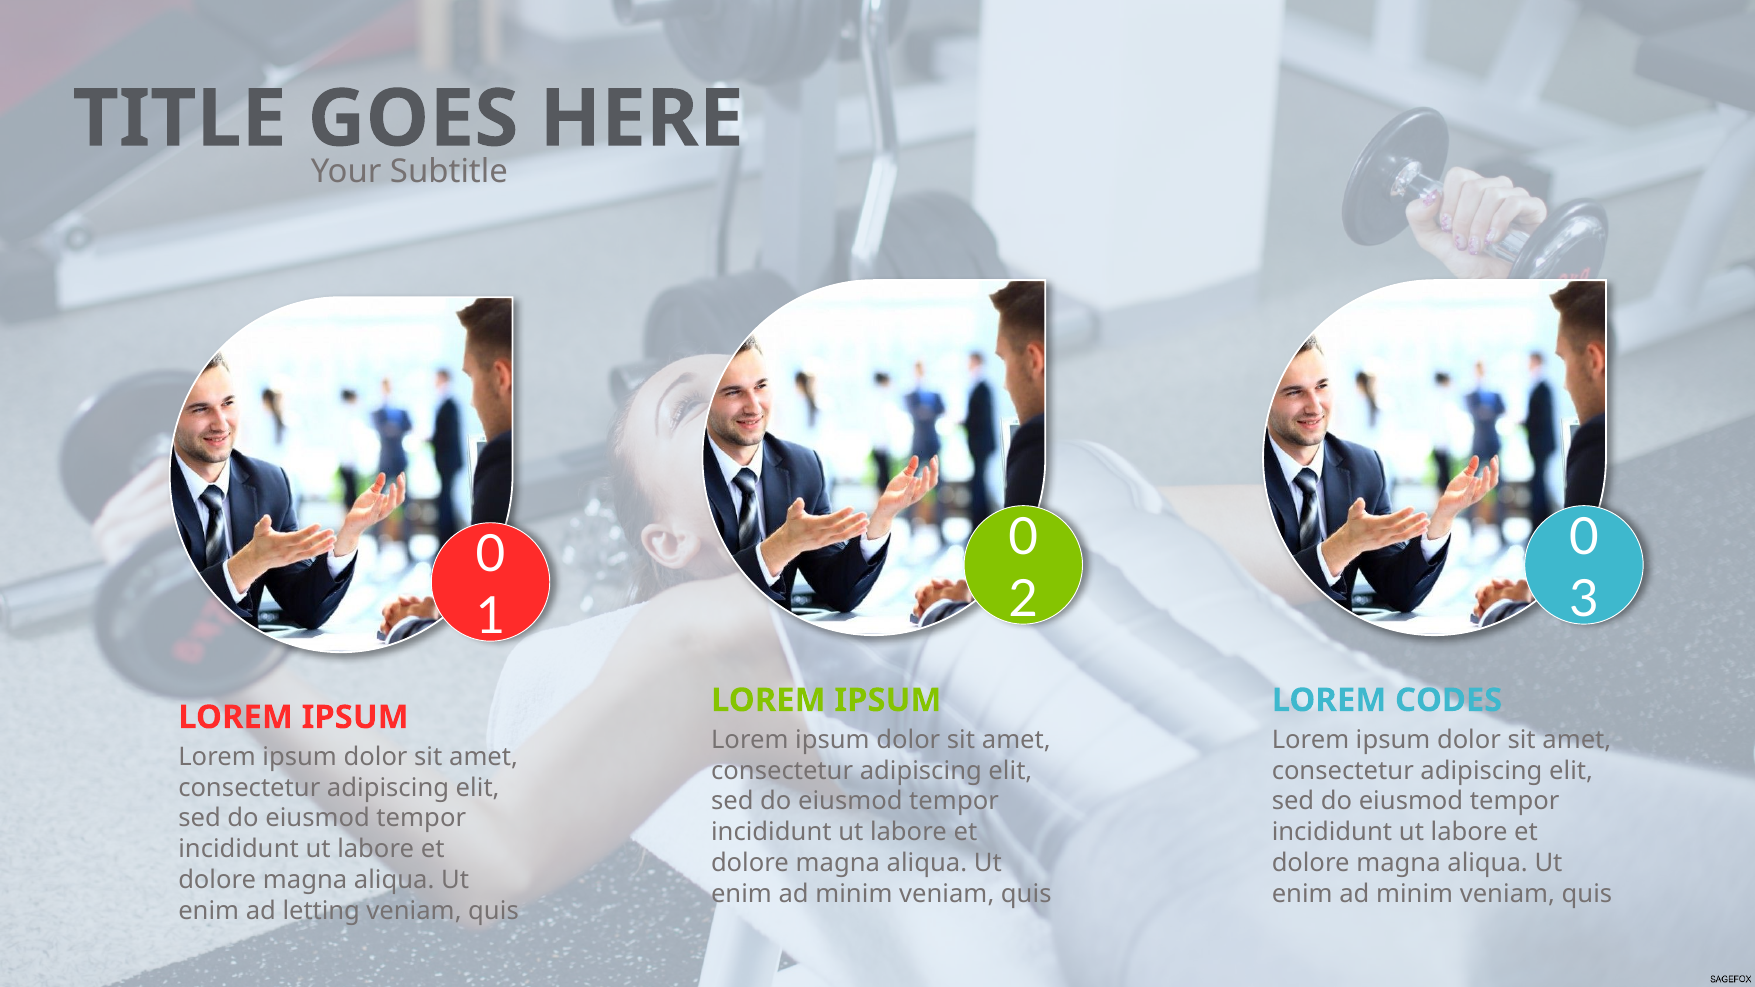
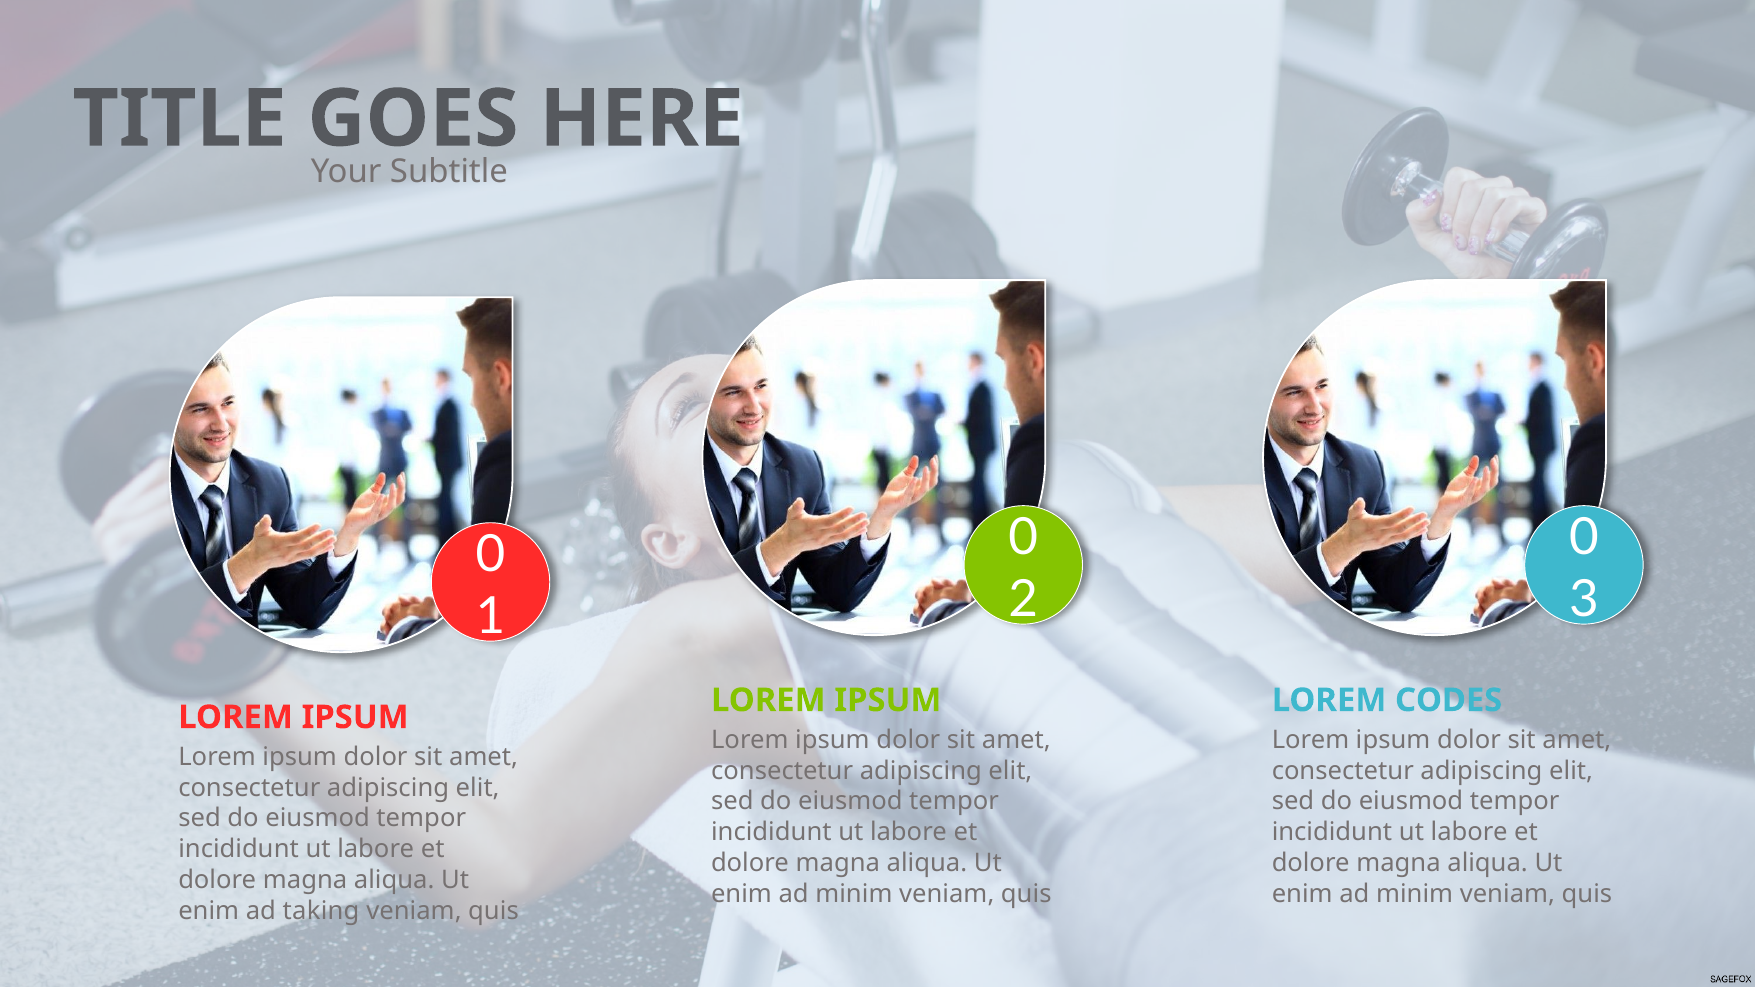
letting: letting -> taking
